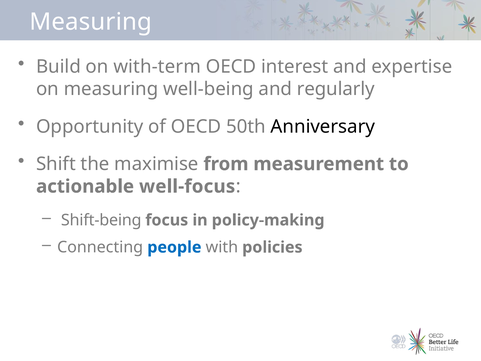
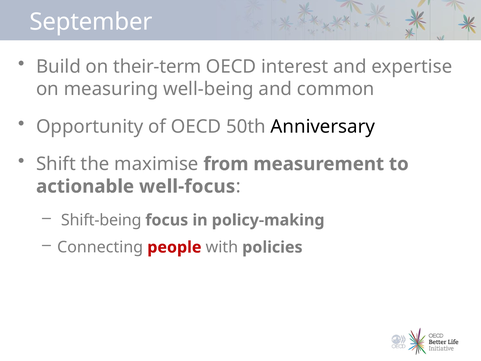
Measuring at (91, 22): Measuring -> September
with-term: with-term -> their-term
regularly: regularly -> common
people colour: blue -> red
